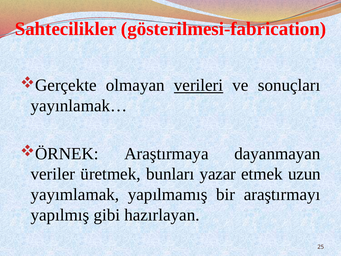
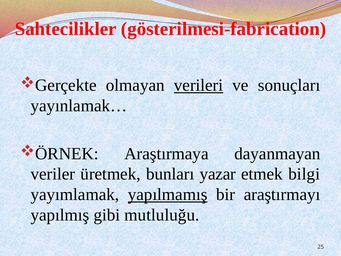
uzun: uzun -> bilgi
yapılmamış underline: none -> present
hazırlayan: hazırlayan -> mutluluğu
